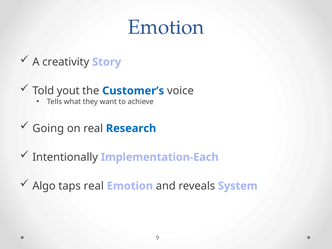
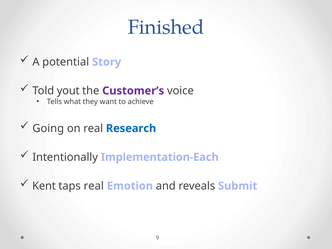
Emotion at (166, 27): Emotion -> Finished
creativity: creativity -> potential
Customer’s colour: blue -> purple
Algo: Algo -> Kent
System: System -> Submit
